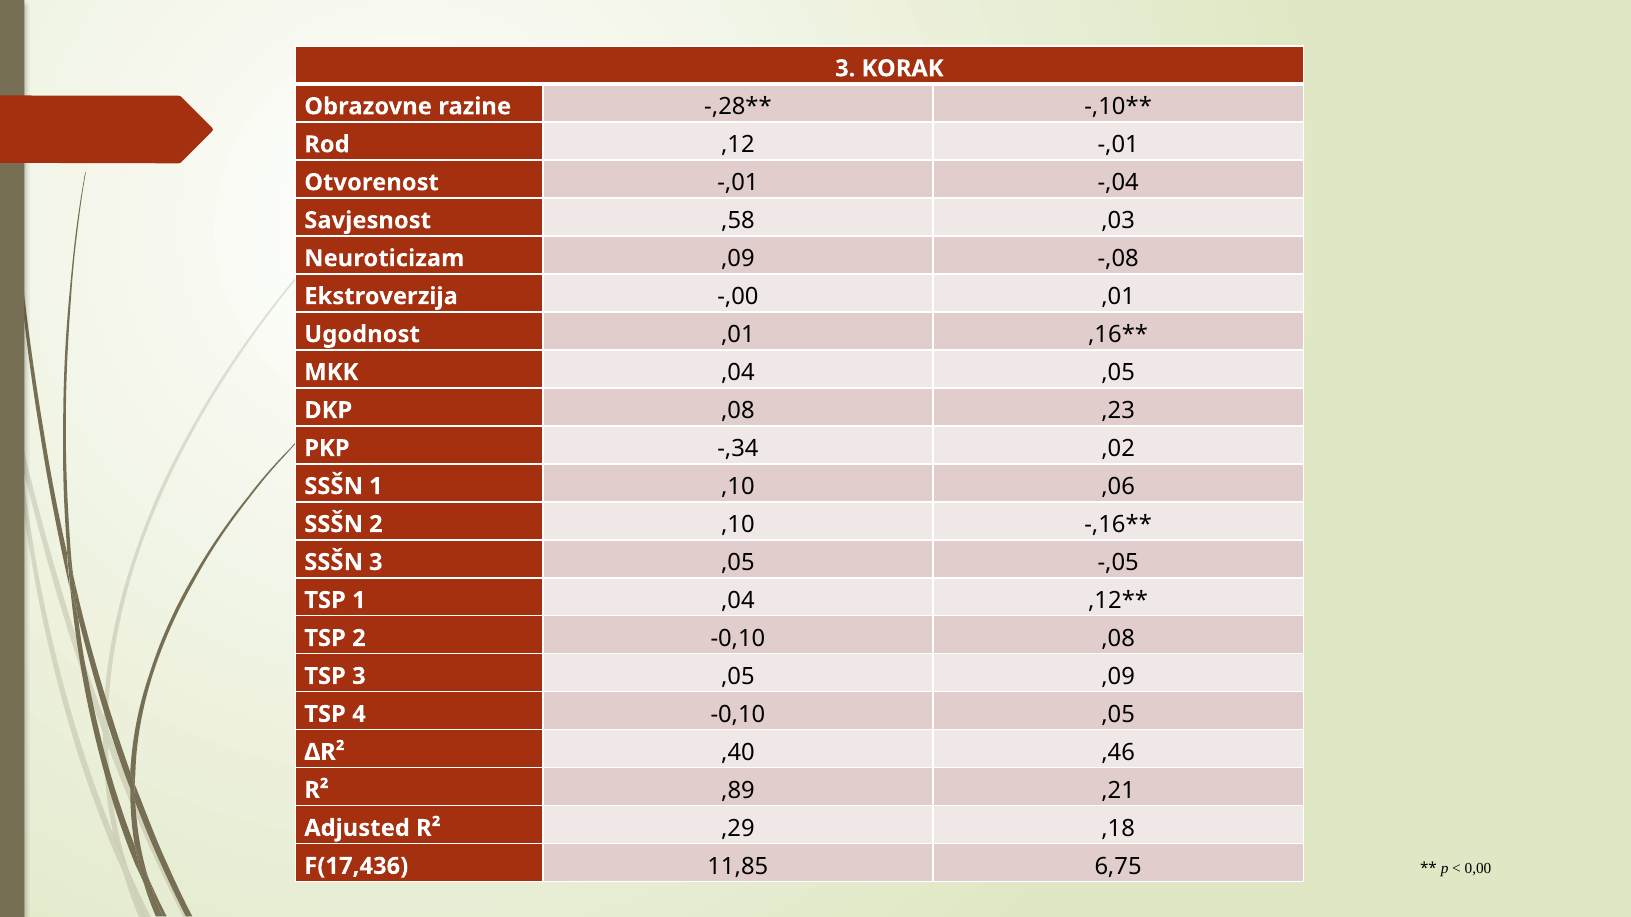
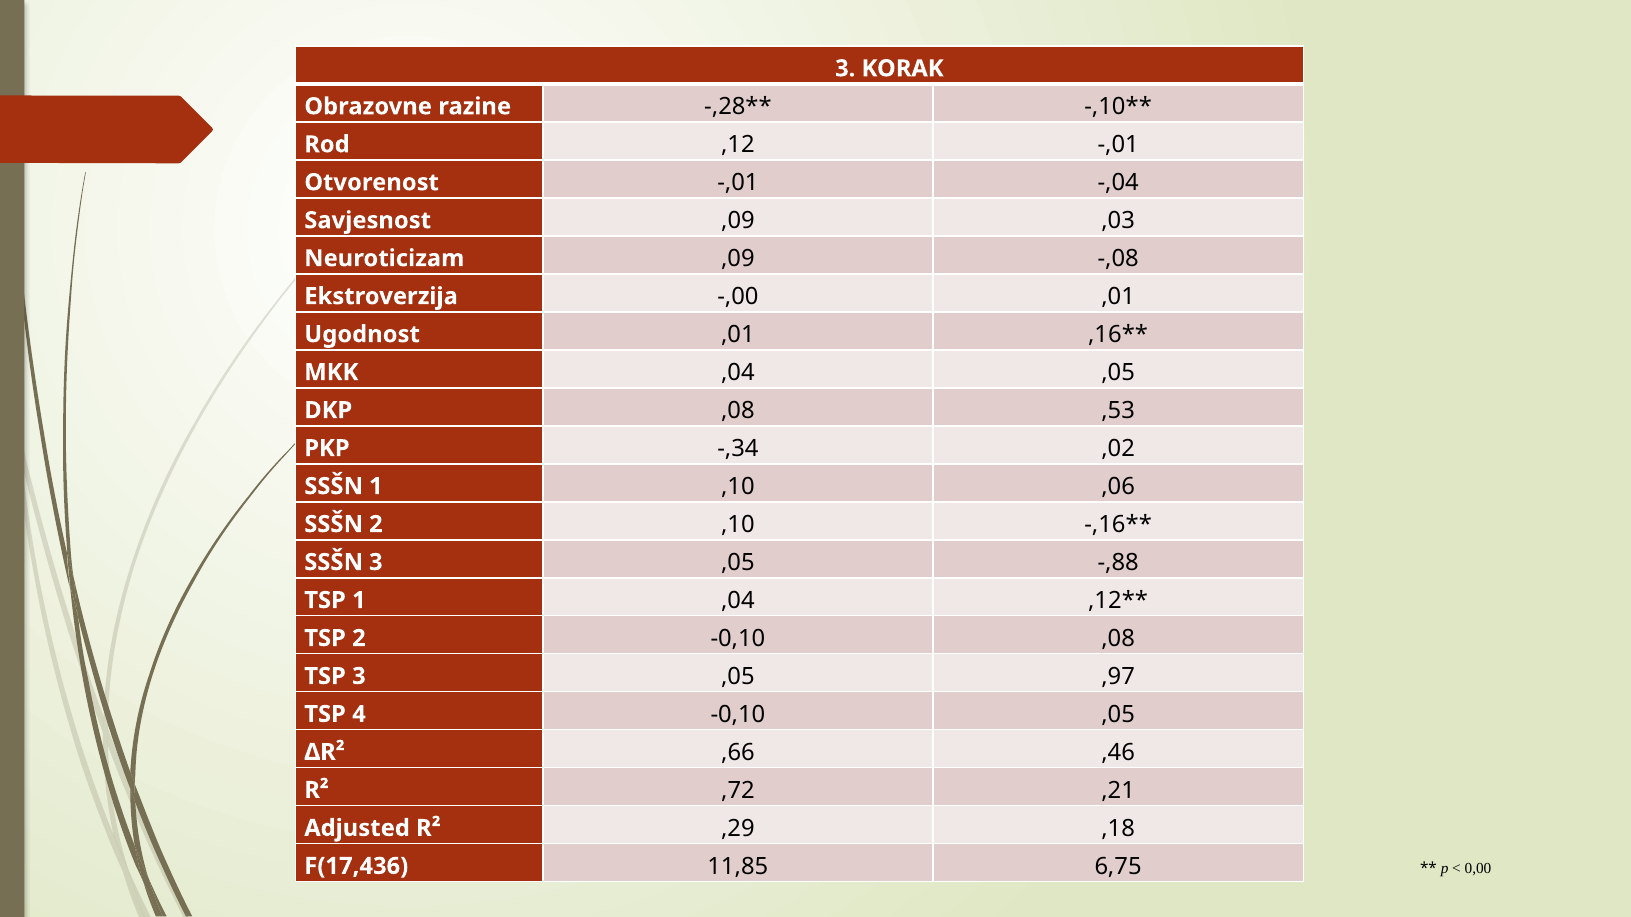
,58 at (738, 221): ,58 -> ,09
,23: ,23 -> ,53
-,05: -,05 -> -,88
,05 ,09: ,09 -> ,97
,40: ,40 -> ,66
,89: ,89 -> ,72
